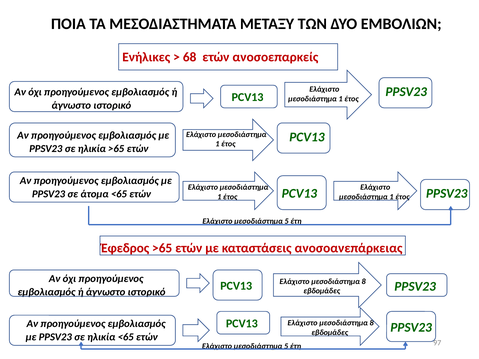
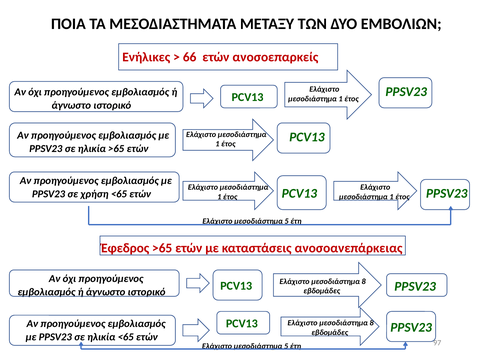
68: 68 -> 66
άτομα: άτομα -> χρήση
